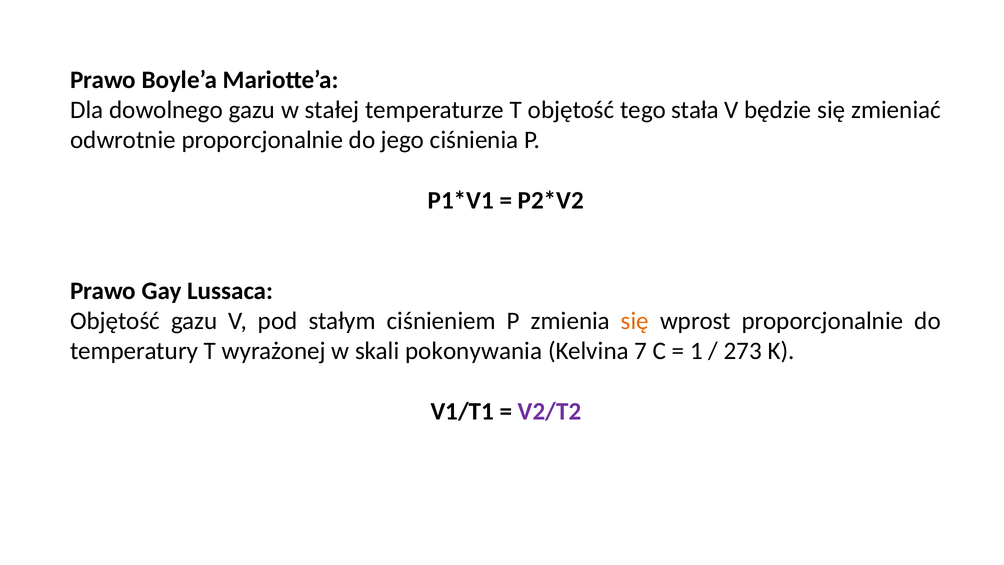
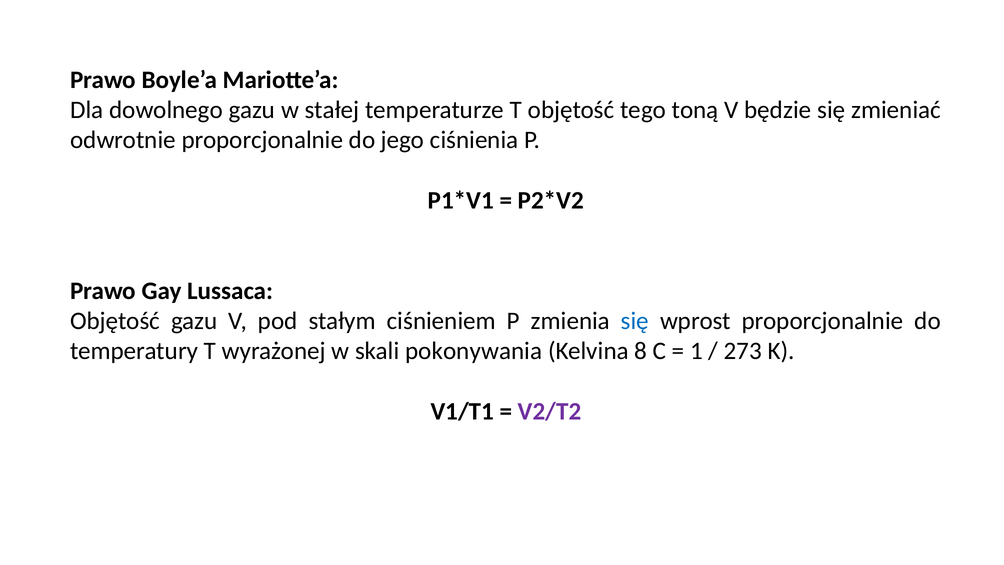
stała: stała -> toną
się at (635, 321) colour: orange -> blue
7: 7 -> 8
